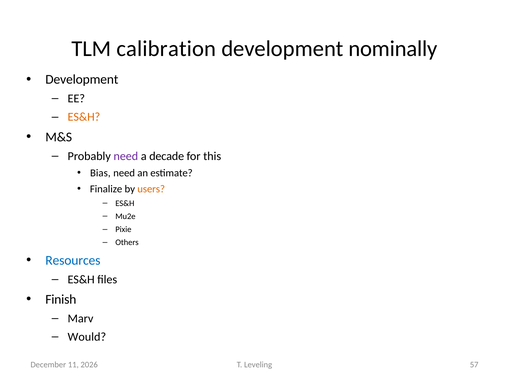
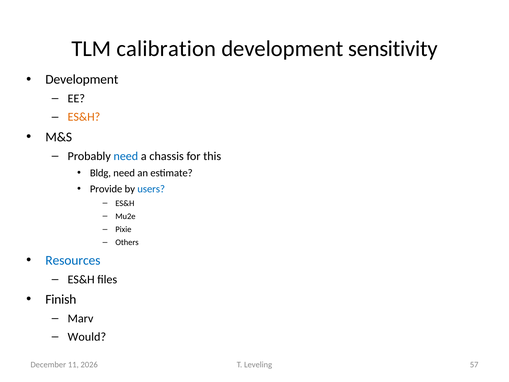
nominally: nominally -> sensitivity
need at (126, 156) colour: purple -> blue
decade: decade -> chassis
Bias: Bias -> Bldg
Finalize: Finalize -> Provide
users colour: orange -> blue
